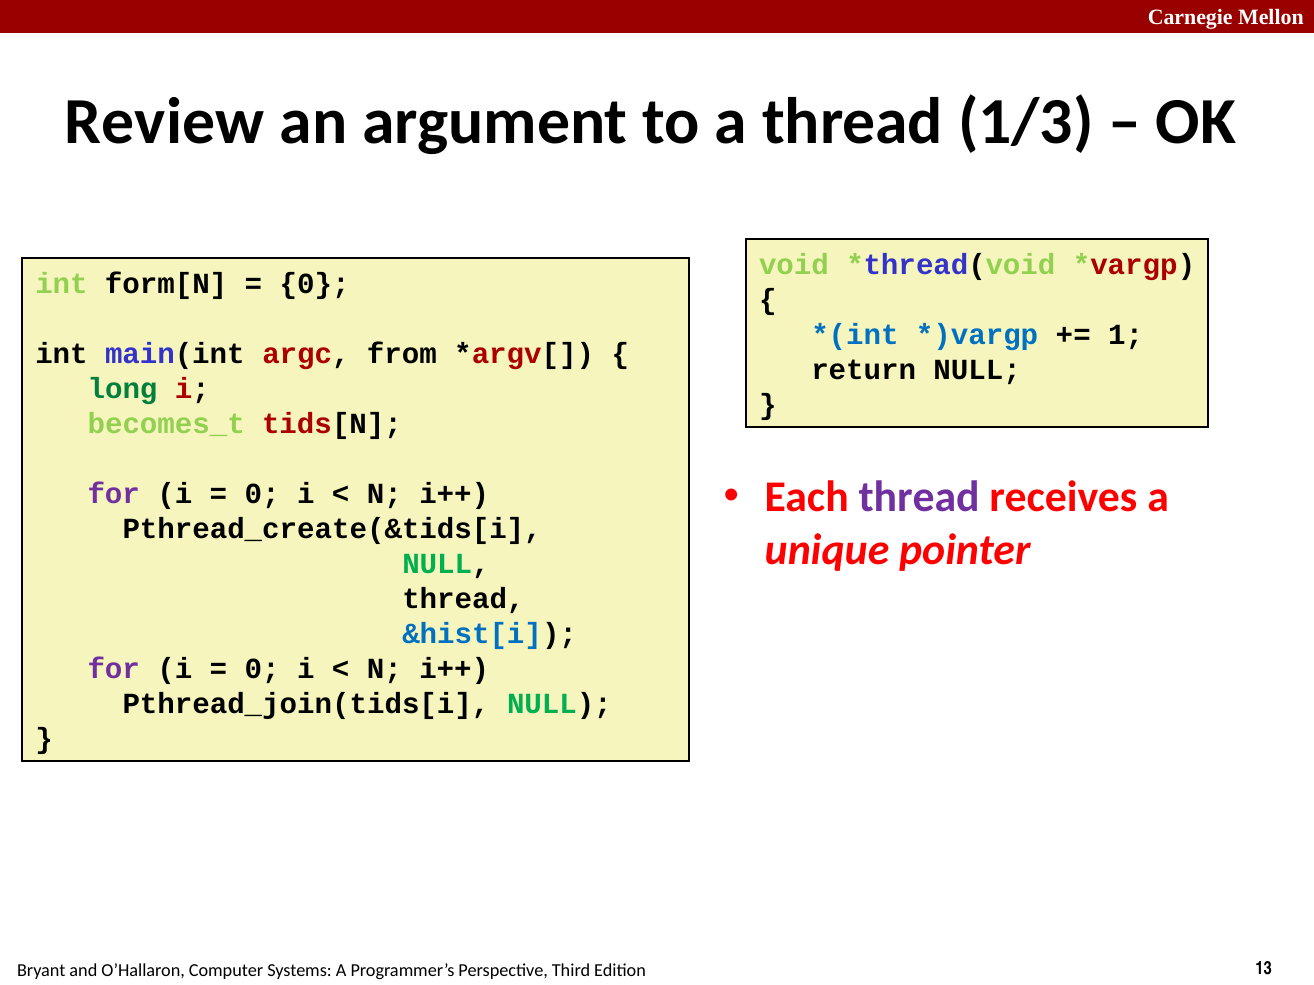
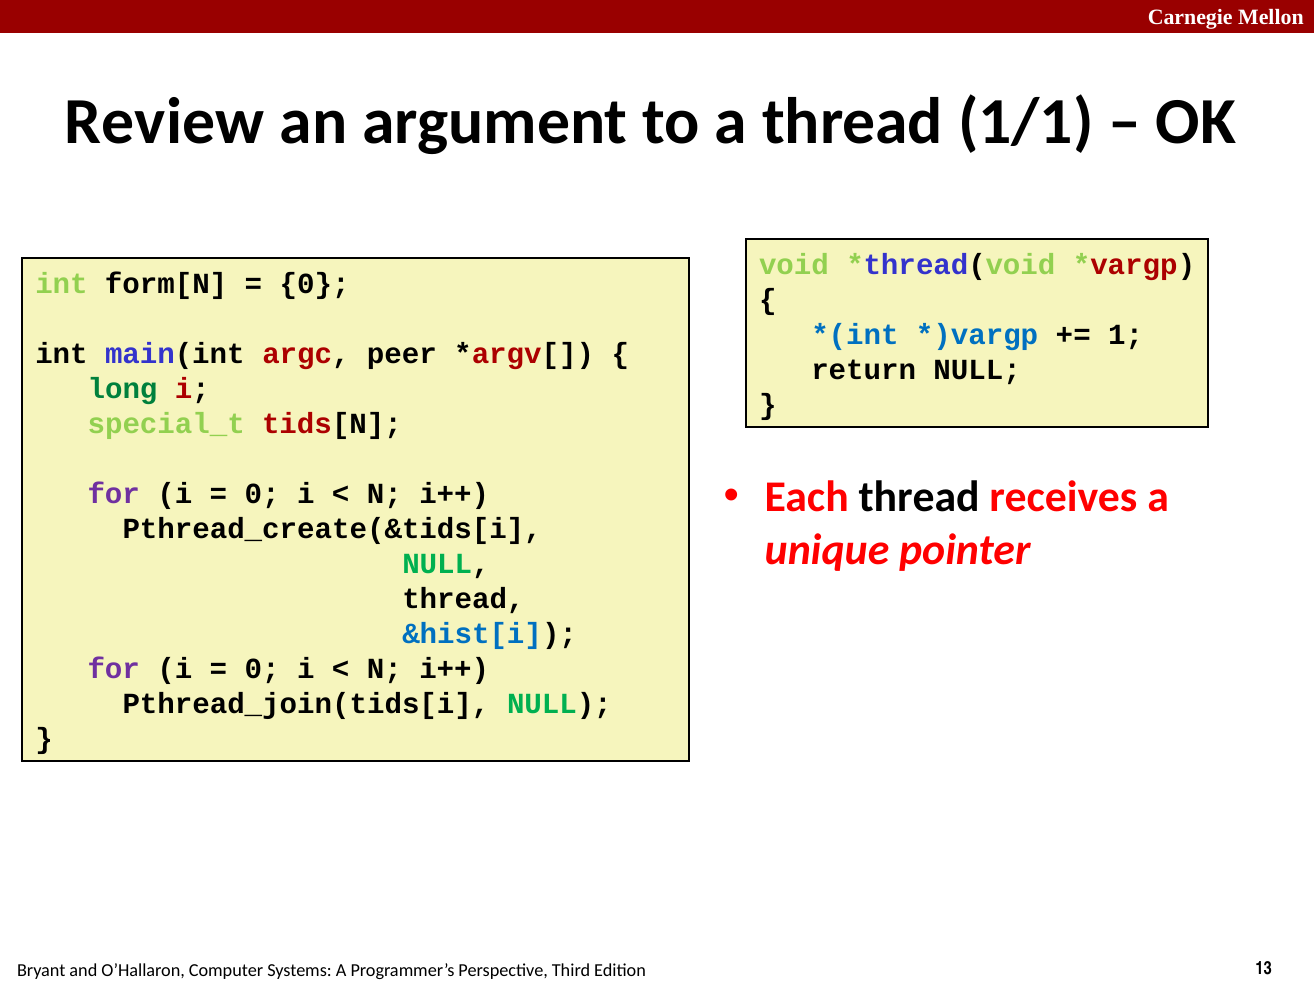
1/3: 1/3 -> 1/1
from: from -> peer
becomes_t: becomes_t -> special_t
thread at (919, 498) colour: purple -> black
